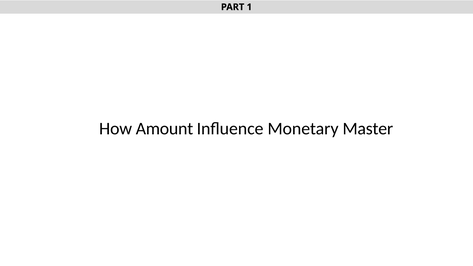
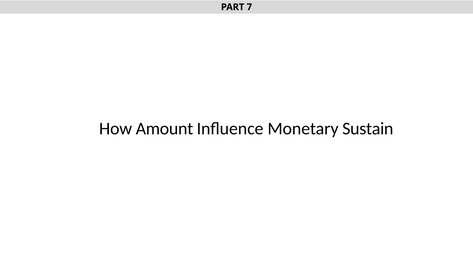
1: 1 -> 7
Master: Master -> Sustain
